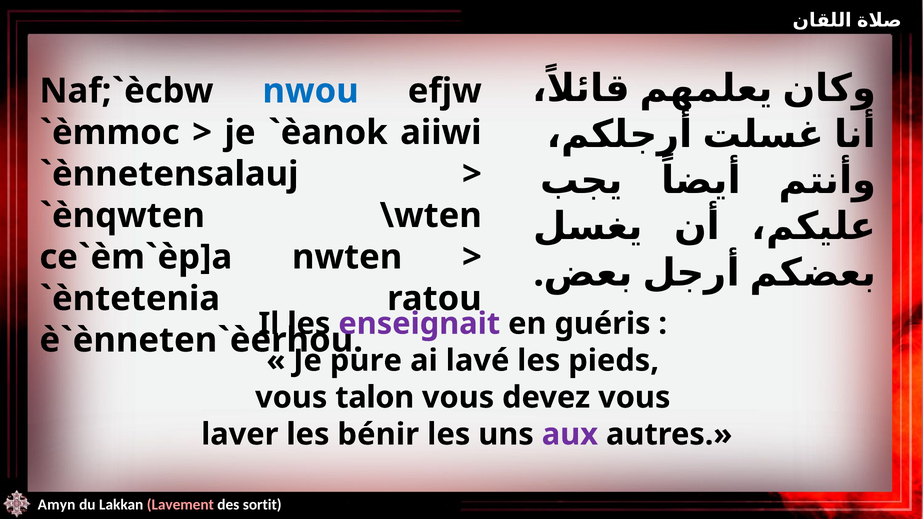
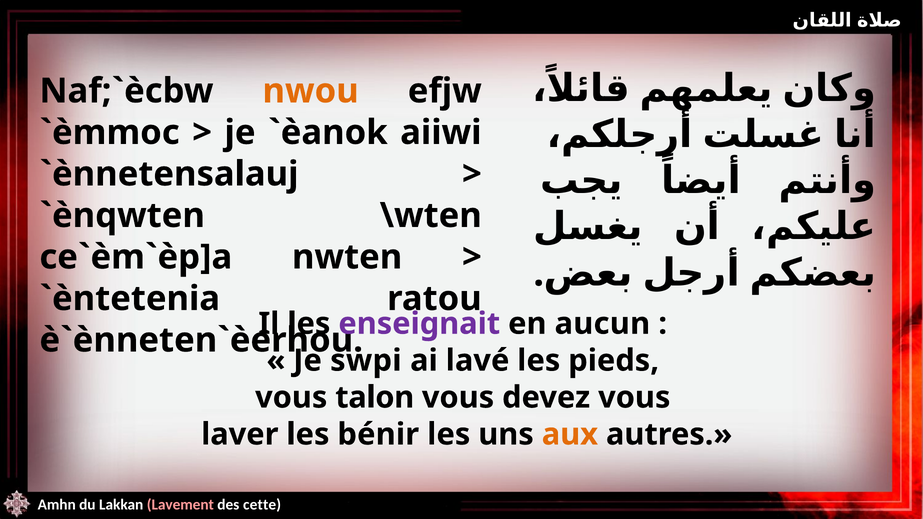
nwou colour: blue -> orange
guéris: guéris -> aucun
pure: pure -> swpi
aux colour: purple -> orange
Amyn: Amyn -> Amhn
sortit: sortit -> cette
